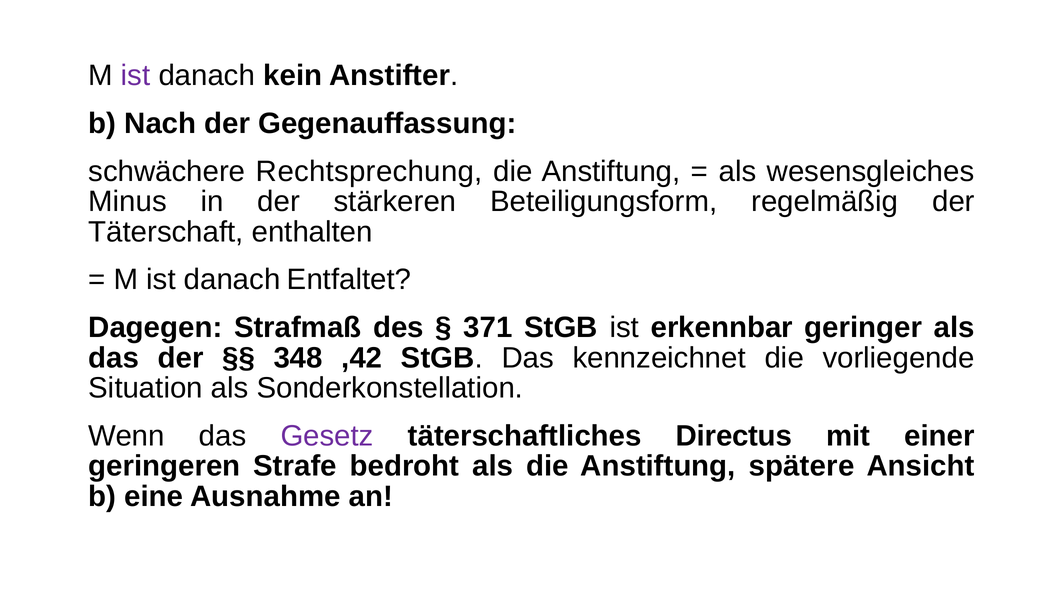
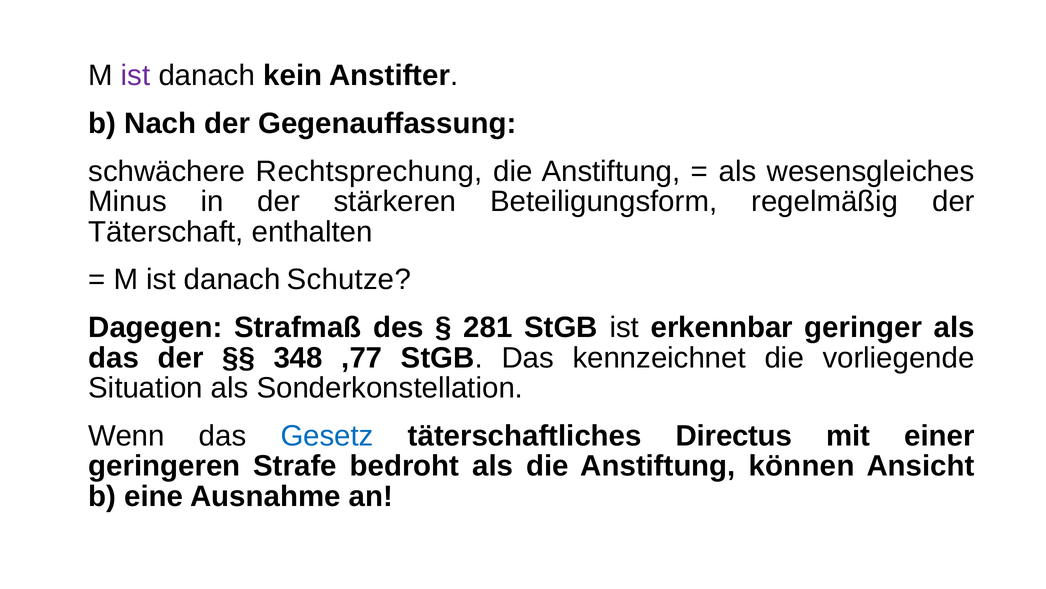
Entfaltet: Entfaltet -> Schutze
371: 371 -> 281
,42: ,42 -> ,77
Gesetz colour: purple -> blue
spätere: spätere -> können
